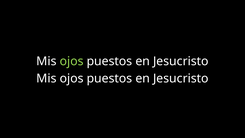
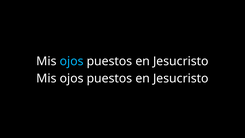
ojos at (72, 61) colour: light green -> light blue
